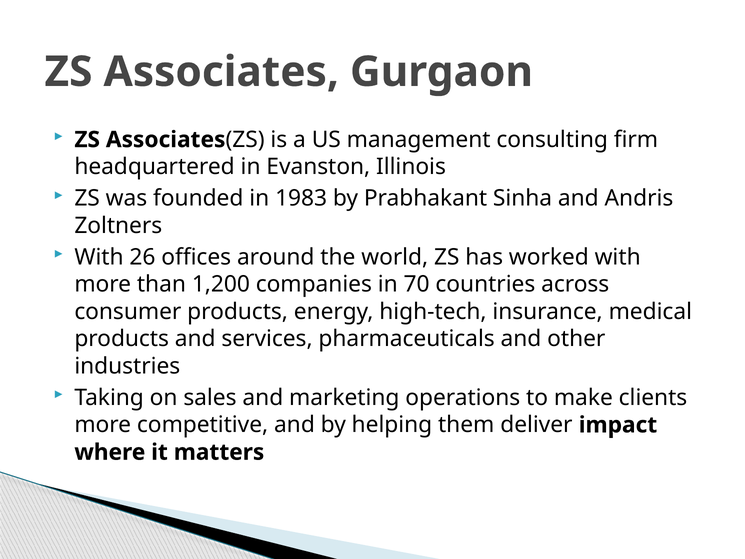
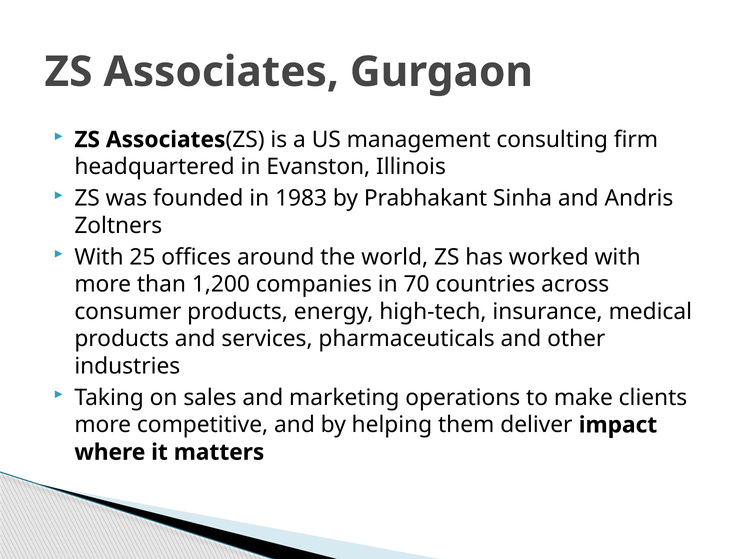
26: 26 -> 25
